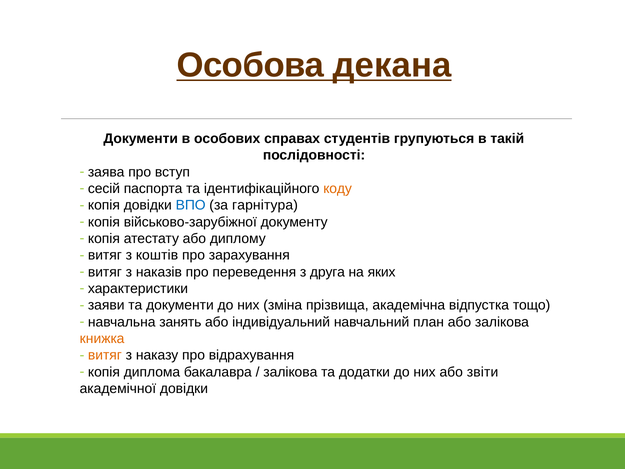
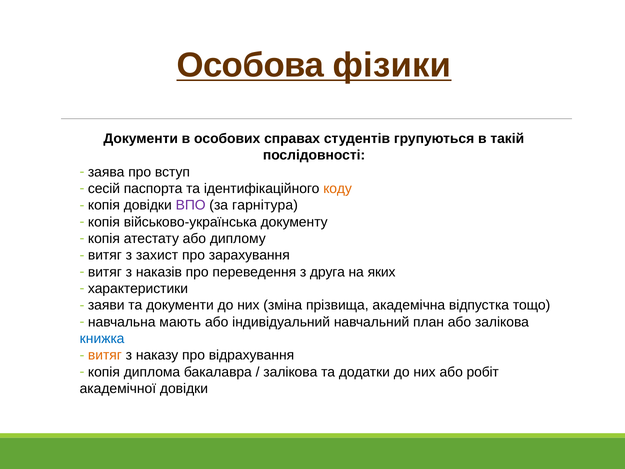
декана: декана -> фізики
ВПО colour: blue -> purple
військово-зарубіжної: військово-зарубіжної -> військово-українська
коштів: коштів -> захист
занять: занять -> мають
книжка colour: orange -> blue
звіти: звіти -> робіт
